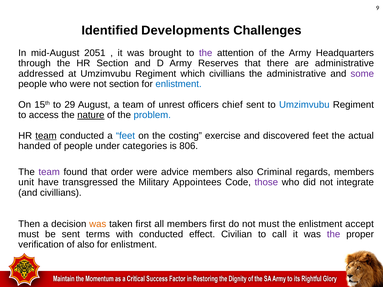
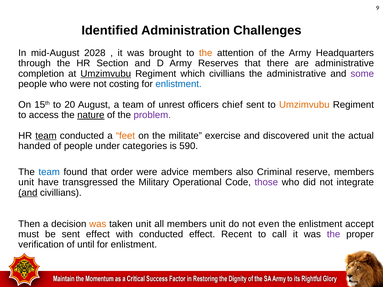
Developments: Developments -> Administration
2051: 2051 -> 2028
the at (206, 53) colour: purple -> orange
addressed: addressed -> completion
Umzimvubu at (106, 74) underline: none -> present
not section: section -> costing
29: 29 -> 20
Umzimvubu at (304, 105) colour: blue -> orange
problem colour: blue -> purple
feet at (125, 136) colour: blue -> orange
costing: costing -> militate
discovered feet: feet -> unit
806: 806 -> 590
team at (49, 172) colour: purple -> blue
regards: regards -> reserve
Appointees: Appointees -> Operational
and at (28, 193) underline: none -> present
taken first: first -> unit
all members first: first -> unit
not must: must -> even
sent terms: terms -> effect
Civilian: Civilian -> Recent
of also: also -> until
